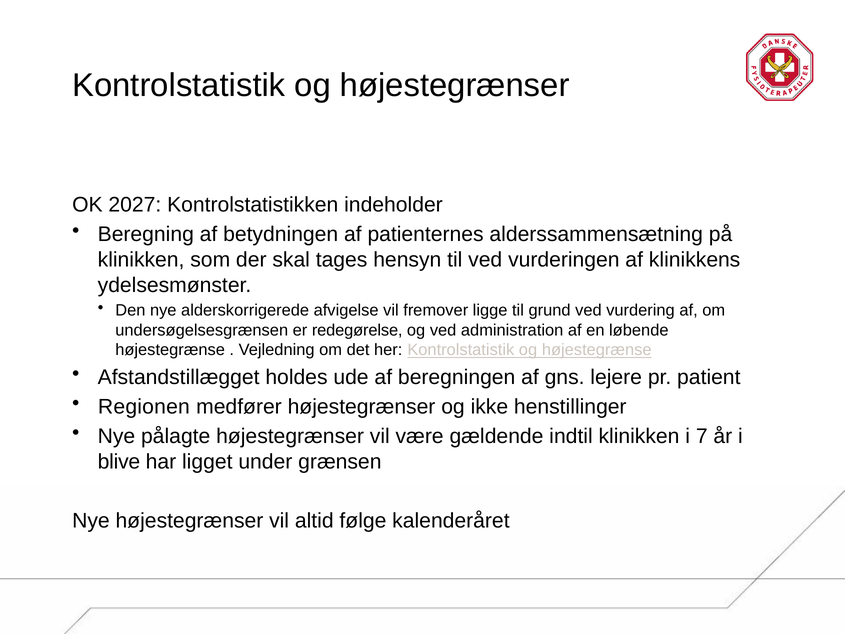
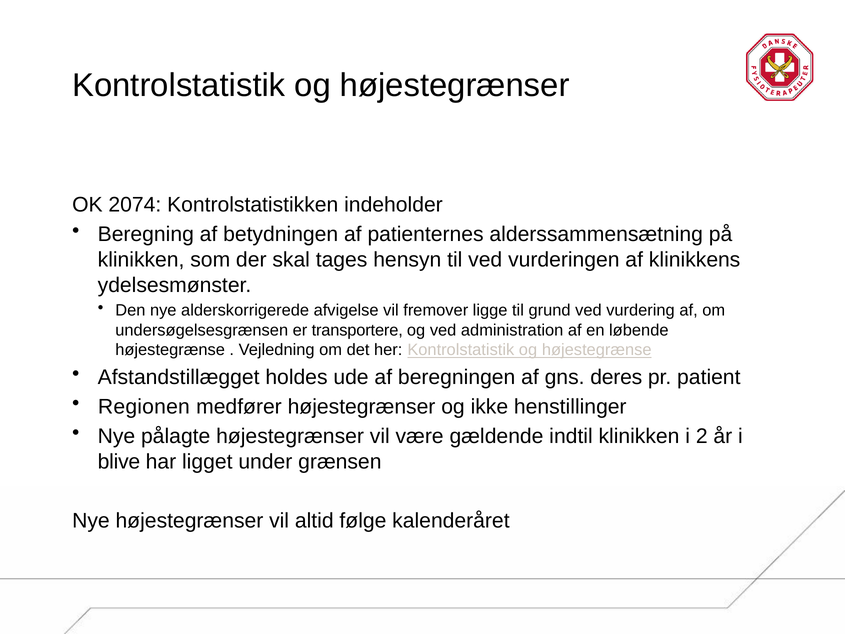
2027: 2027 -> 2074
redegørelse: redegørelse -> transportere
lejere: lejere -> deres
7: 7 -> 2
